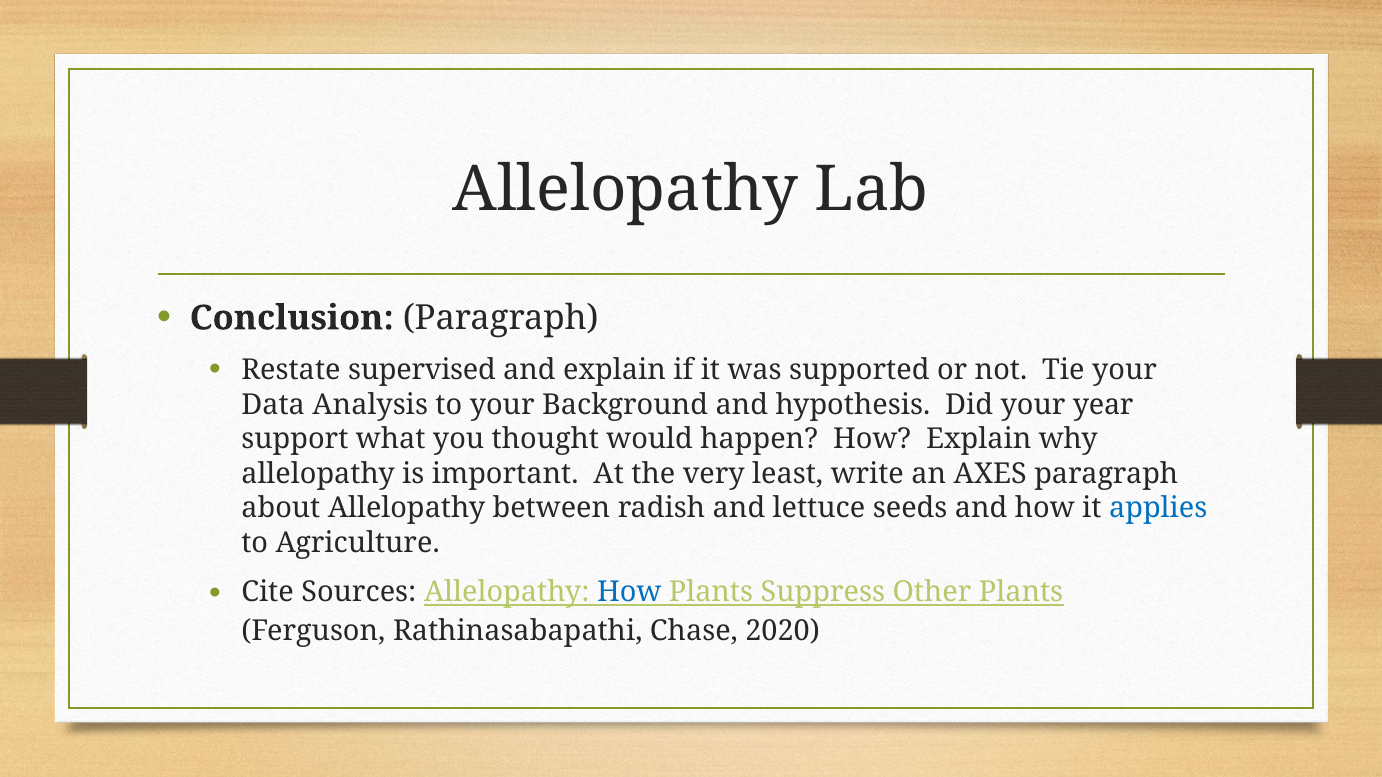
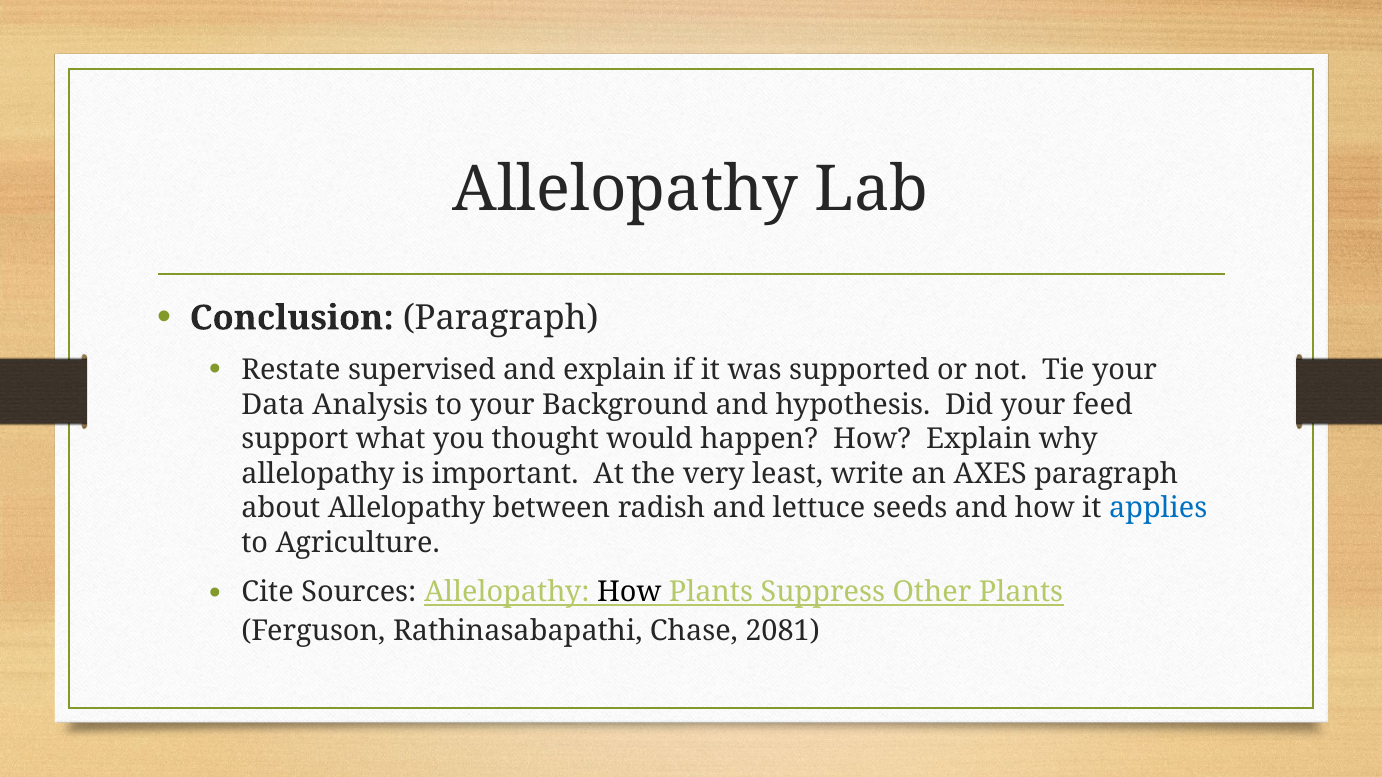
year: year -> feed
How at (629, 592) colour: blue -> black
2020: 2020 -> 2081
